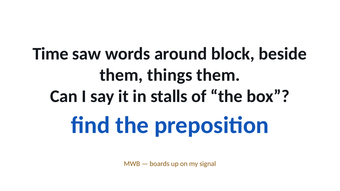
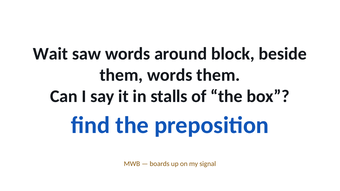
Time: Time -> Wait
them things: things -> words
